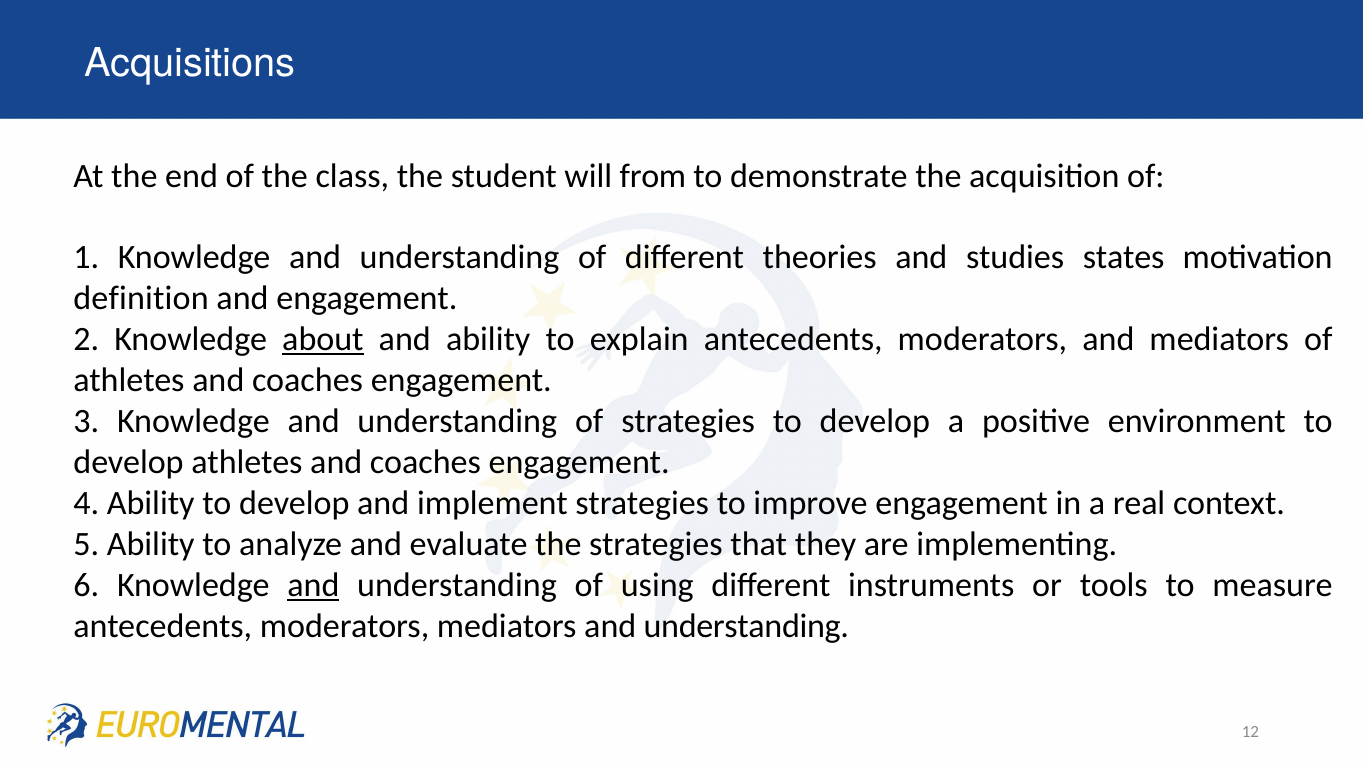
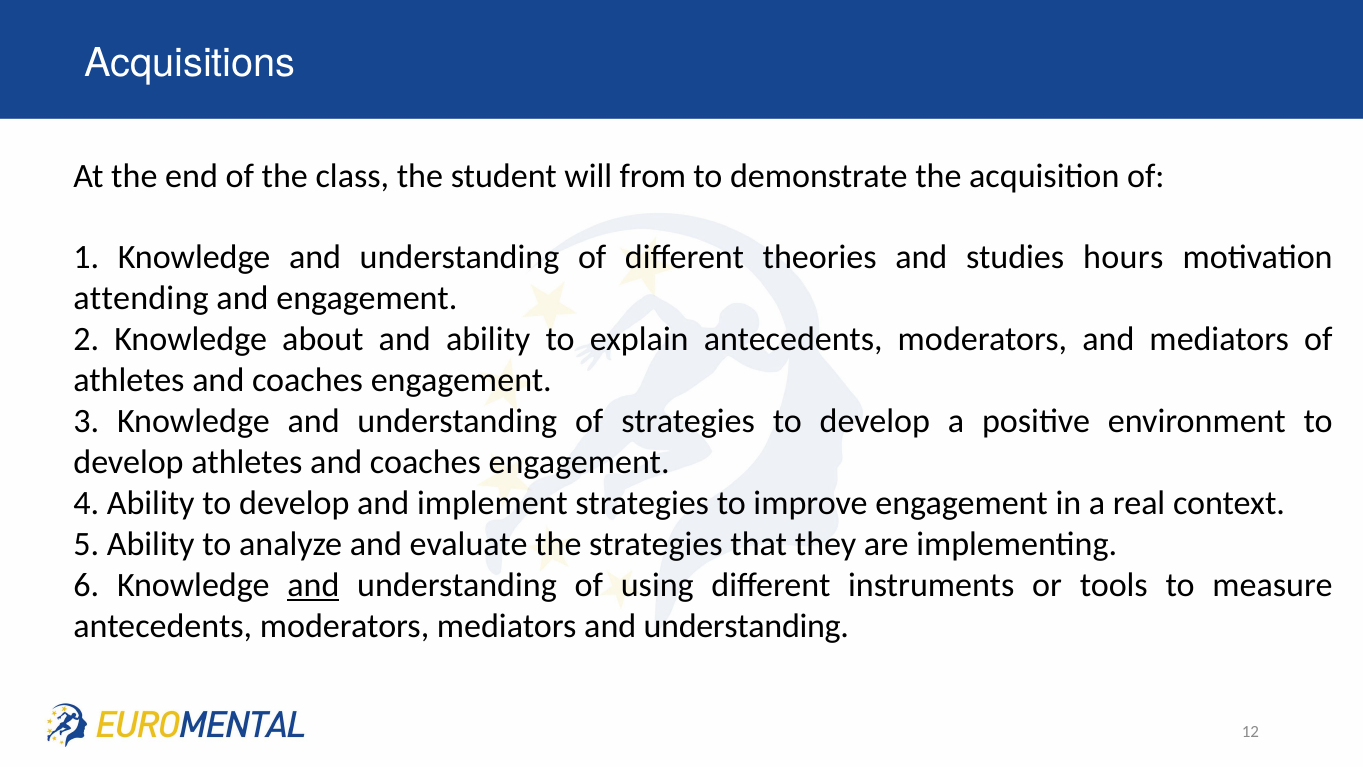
states: states -> hours
definition: definition -> attending
about underline: present -> none
